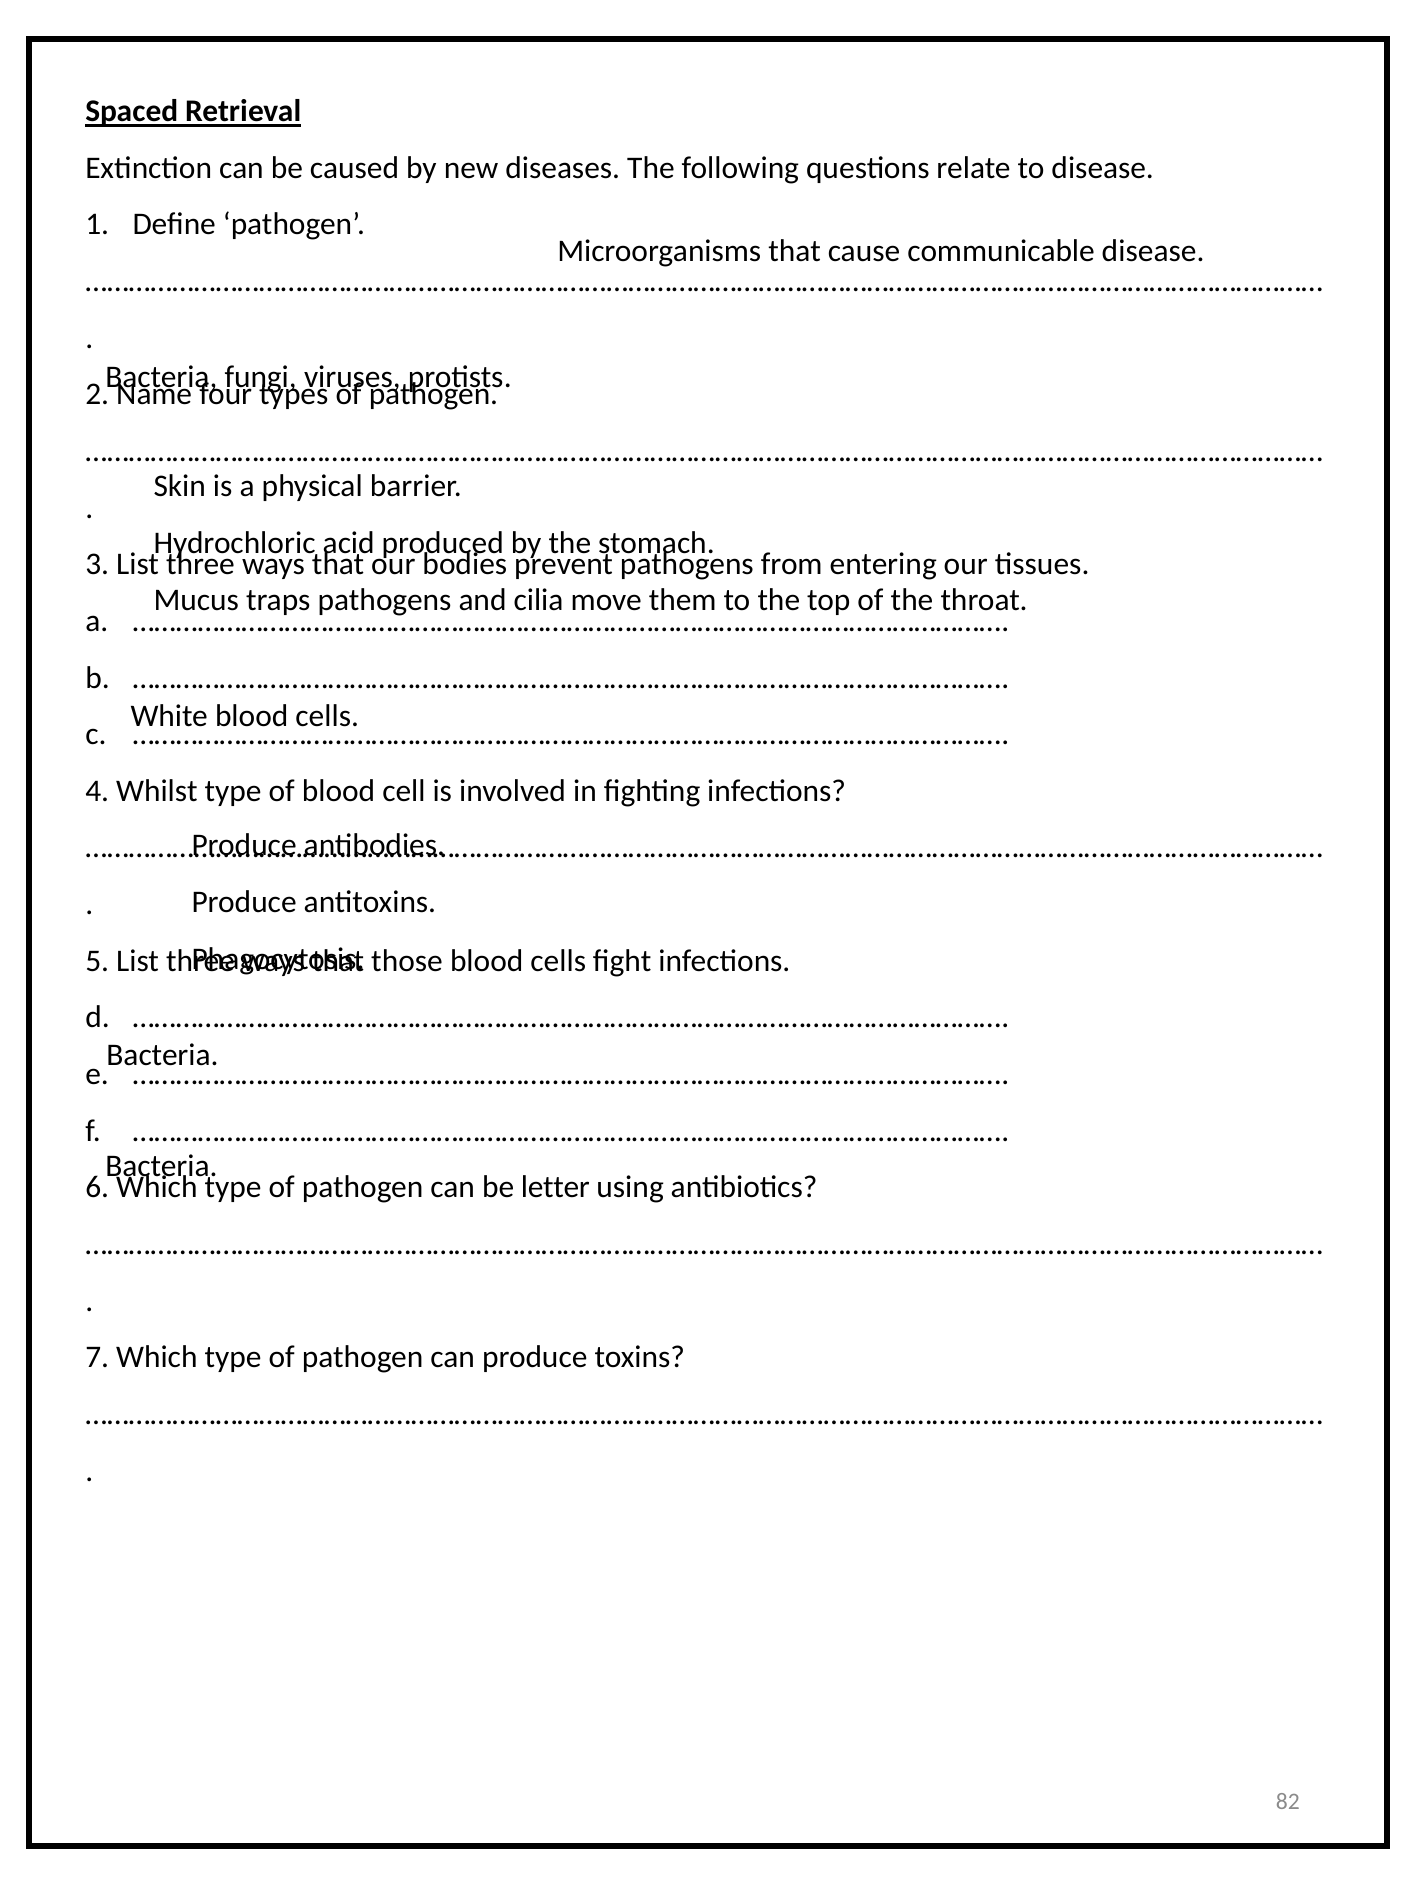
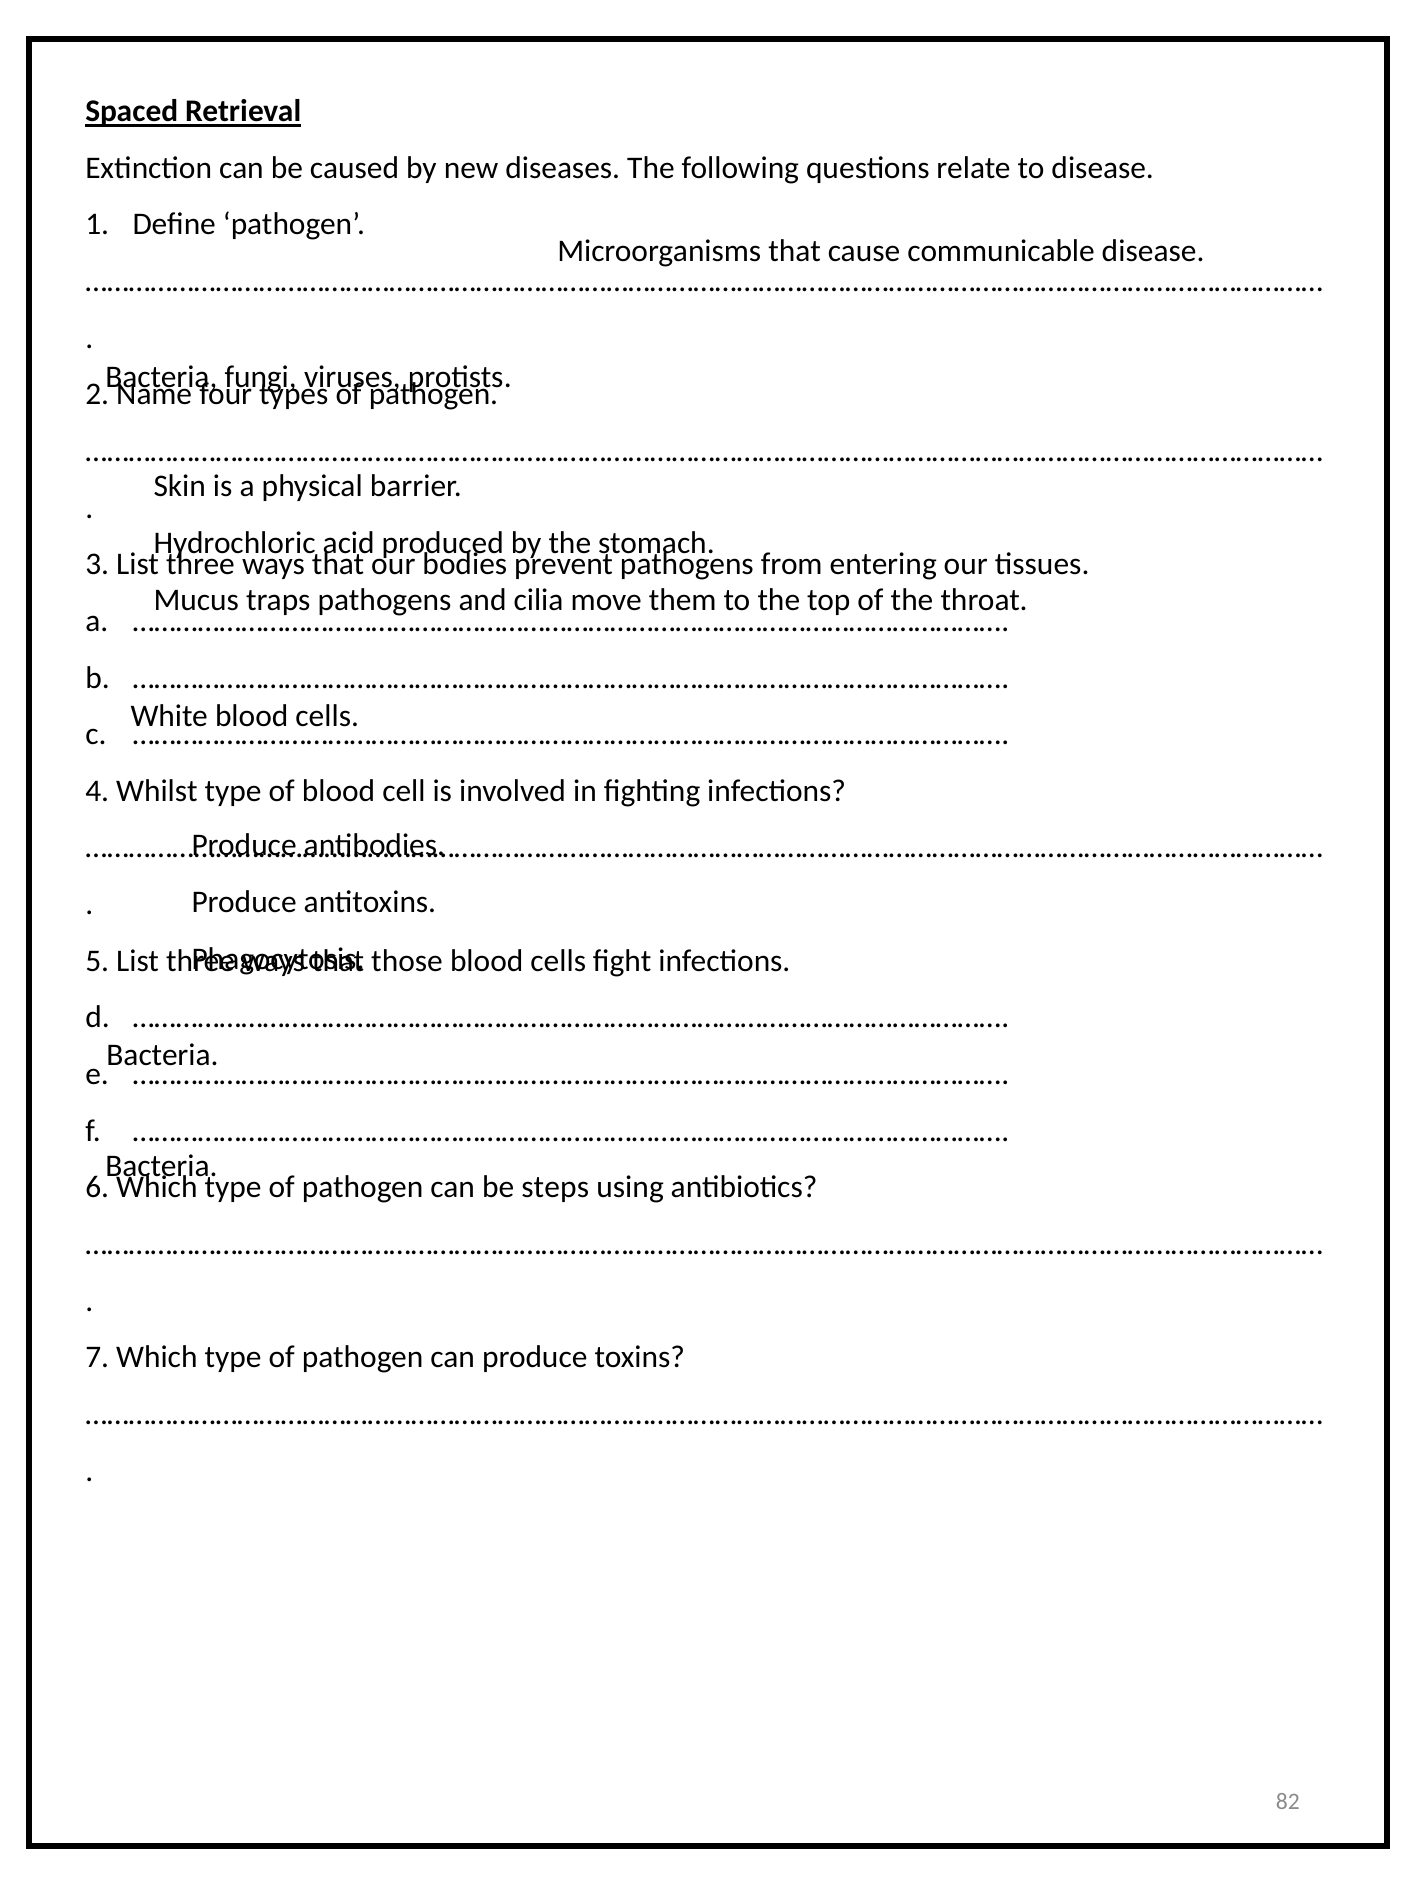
letter: letter -> steps
